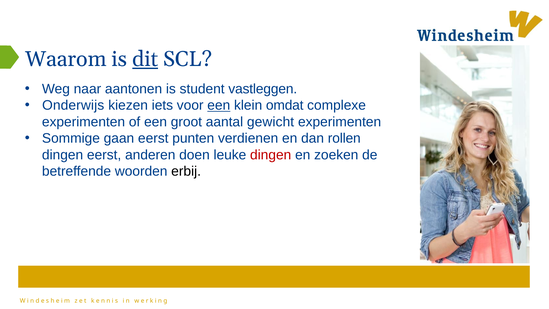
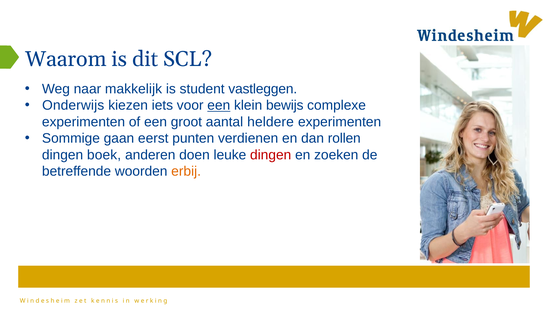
dit underline: present -> none
aantonen: aantonen -> makkelijk
omdat: omdat -> bewijs
gewicht: gewicht -> heldere
dingen eerst: eerst -> boek
erbij colour: black -> orange
